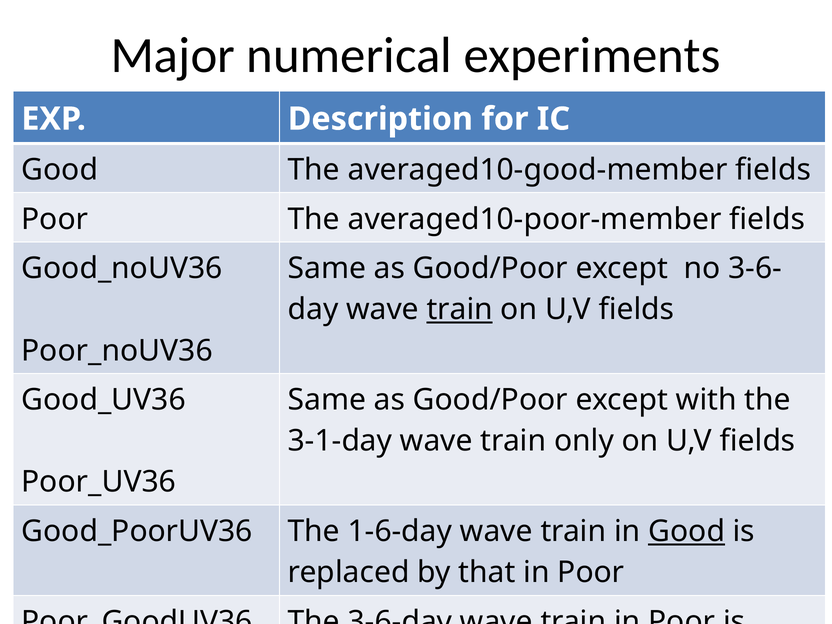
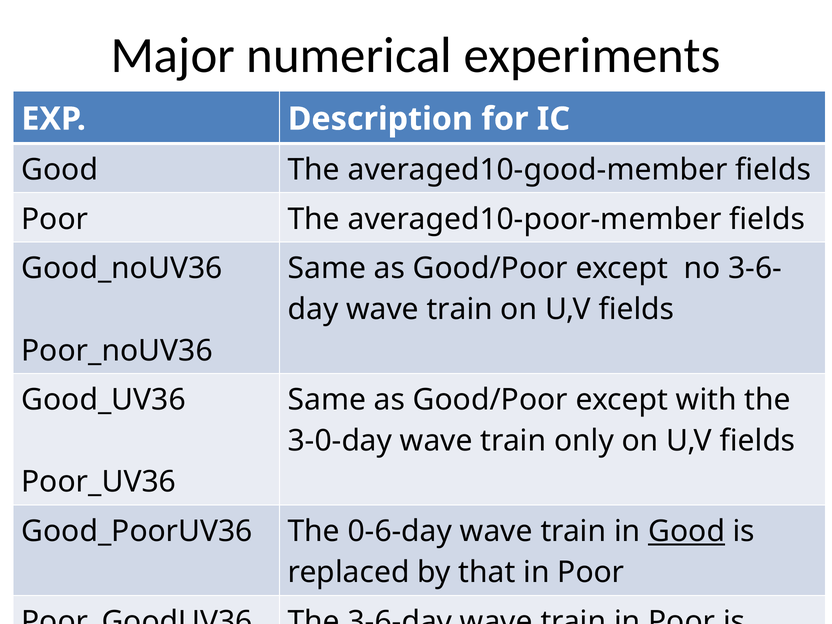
train at (460, 310) underline: present -> none
3-1-day: 3-1-day -> 3-0-day
1-6-day: 1-6-day -> 0-6-day
